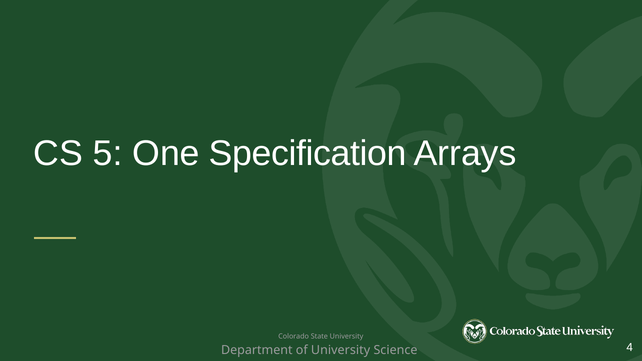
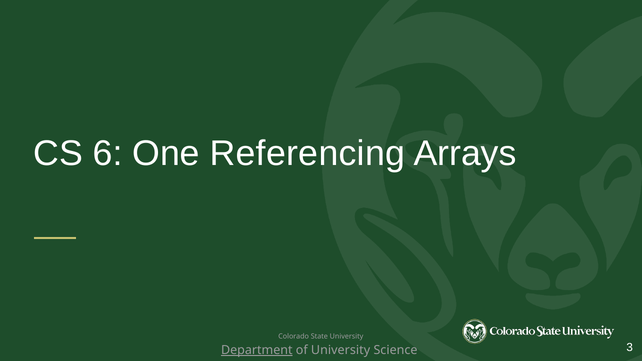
5: 5 -> 6
Specification: Specification -> Referencing
Department underline: none -> present
4: 4 -> 3
